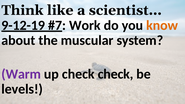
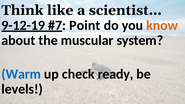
Work: Work -> Point
Warm colour: purple -> blue
check check: check -> ready
